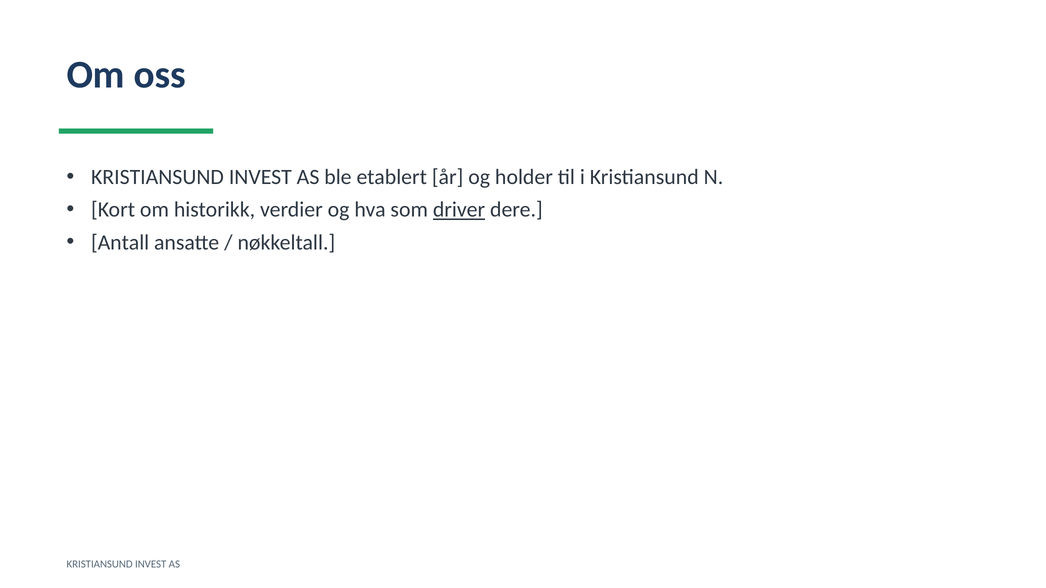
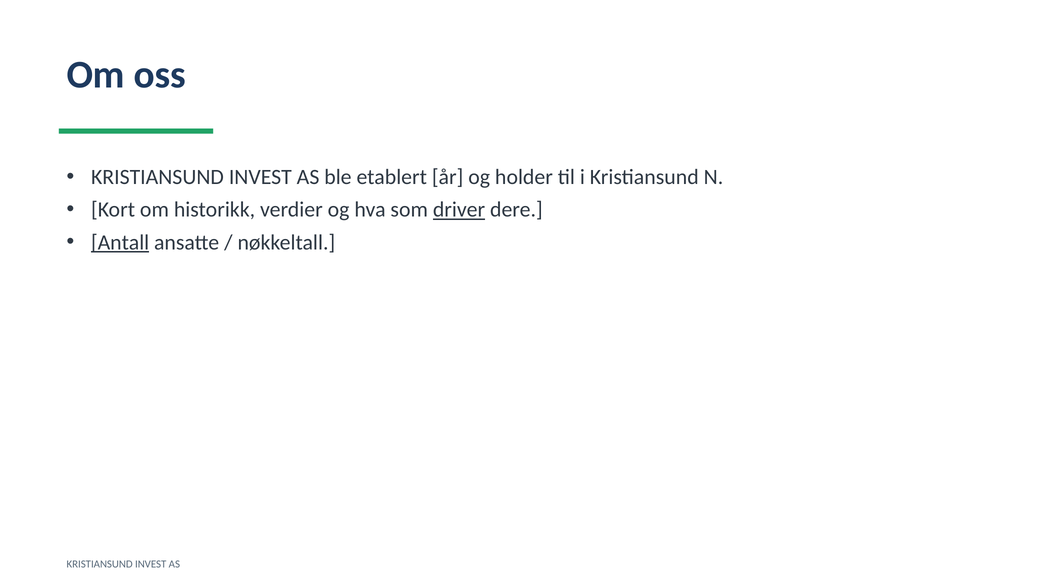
Antall underline: none -> present
